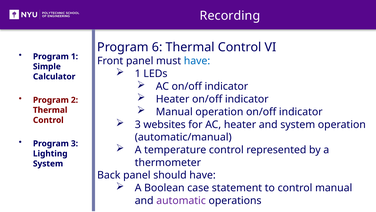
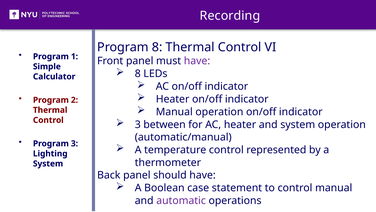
Program 6: 6 -> 8
have at (197, 61) colour: blue -> purple
1 at (138, 74): 1 -> 8
websites: websites -> between
